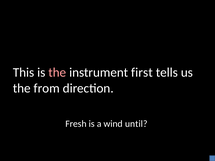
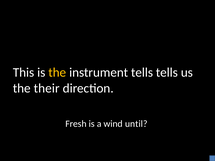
the at (57, 73) colour: pink -> yellow
instrument first: first -> tells
from: from -> their
